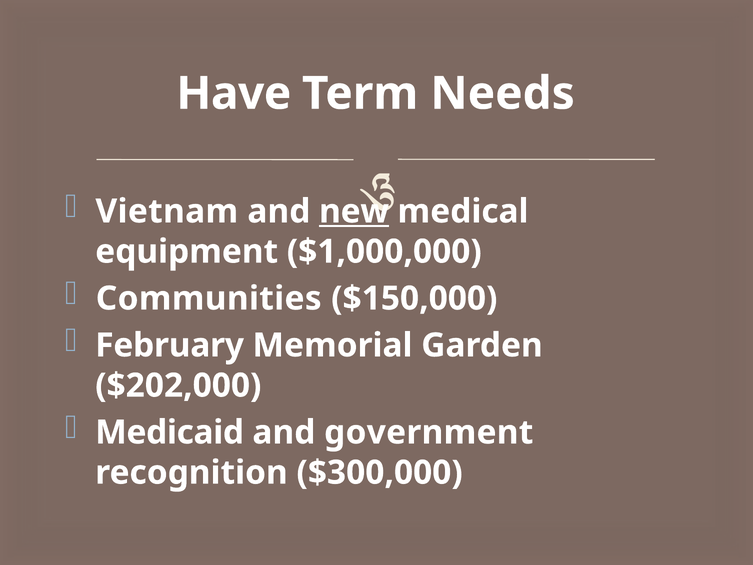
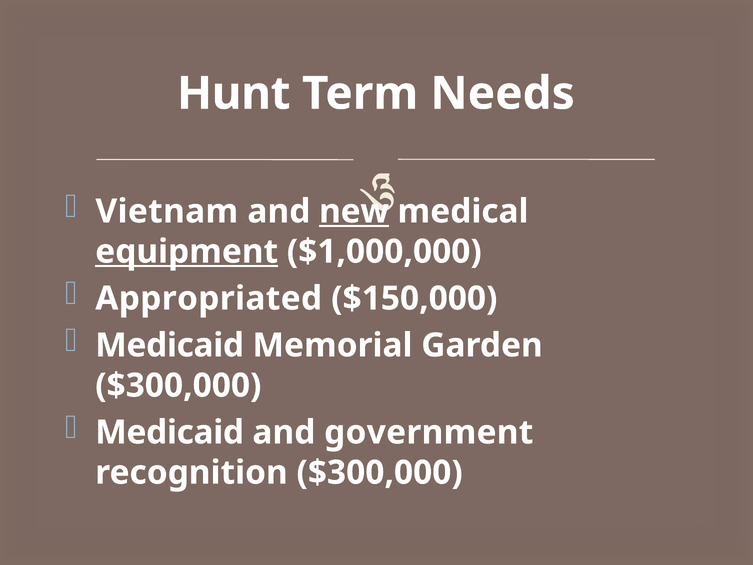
Have: Have -> Hunt
equipment underline: none -> present
Communities: Communities -> Appropriated
February at (170, 345): February -> Medicaid
$202,000 at (178, 385): $202,000 -> $300,000
